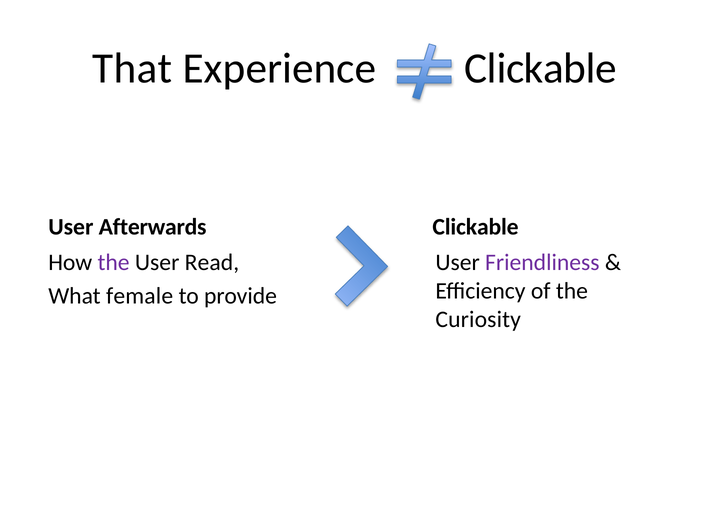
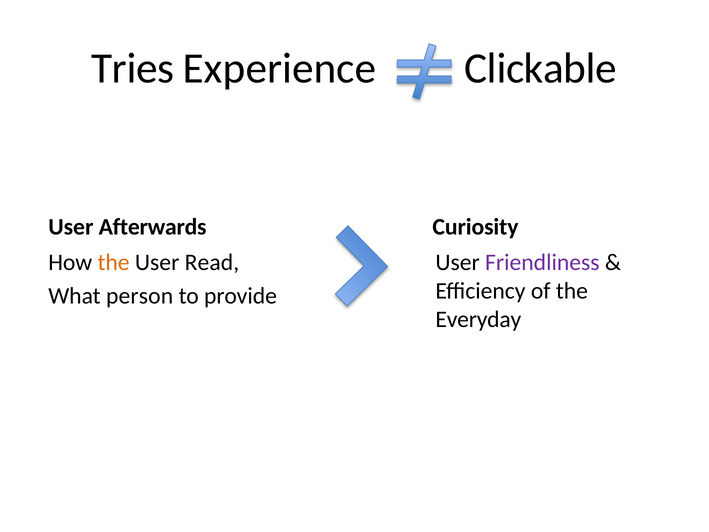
That: That -> Tries
Clickable at (476, 227): Clickable -> Curiosity
the at (114, 262) colour: purple -> orange
female: female -> person
Curiosity: Curiosity -> Everyday
